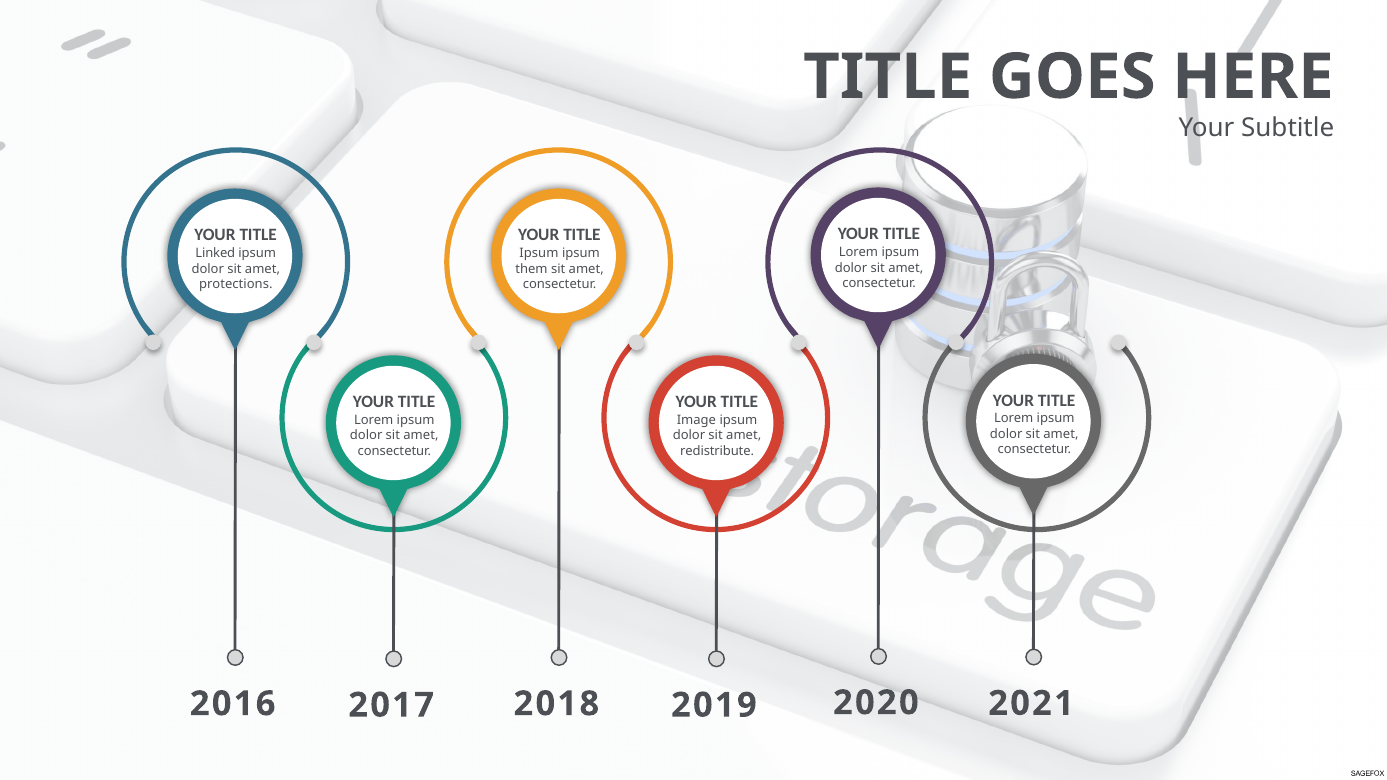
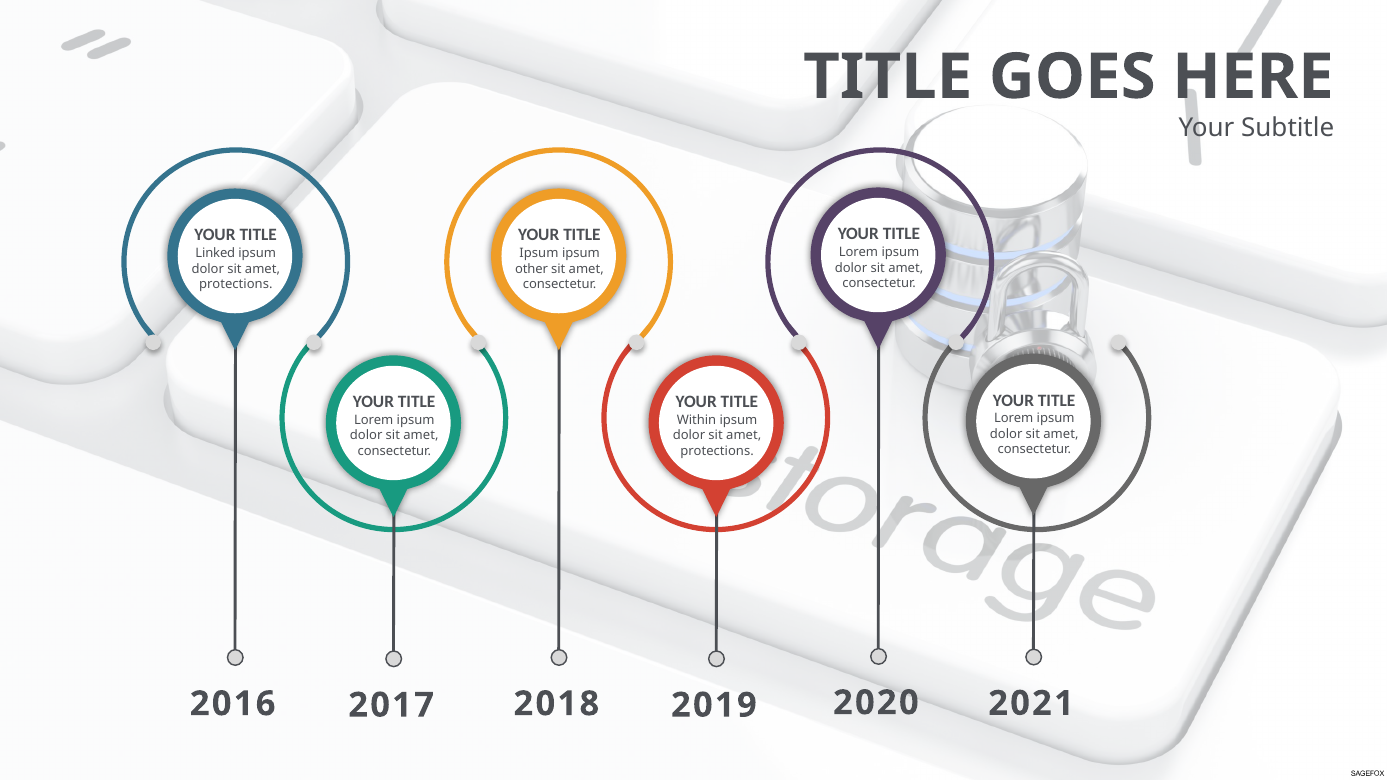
them: them -> other
Image: Image -> Within
redistribute at (717, 451): redistribute -> protections
